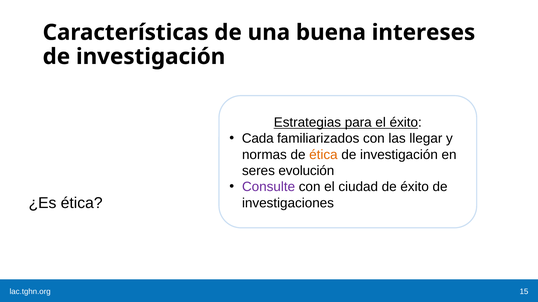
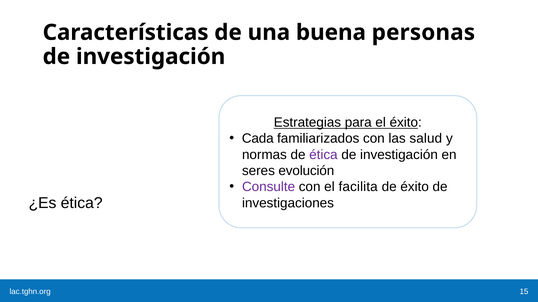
intereses: intereses -> personas
llegar: llegar -> salud
ética at (323, 155) colour: orange -> purple
ciudad: ciudad -> facilita
